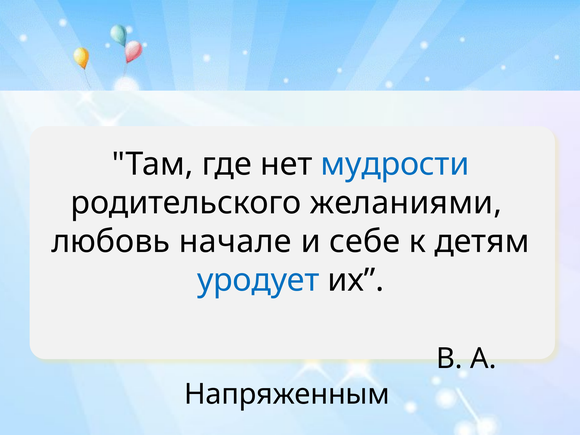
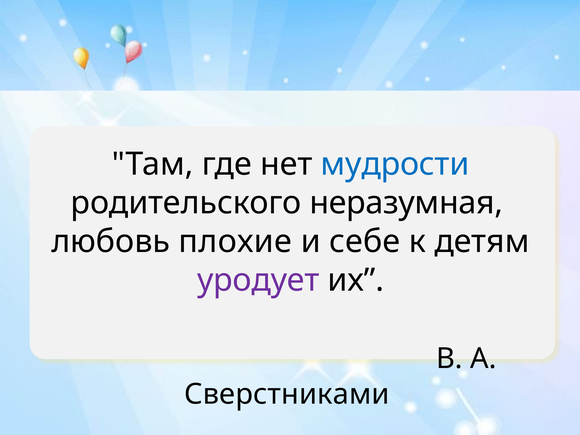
желаниями: желаниями -> неразумная
начале: начале -> плохие
уродует colour: blue -> purple
Напряженным: Напряженным -> Сверстниками
